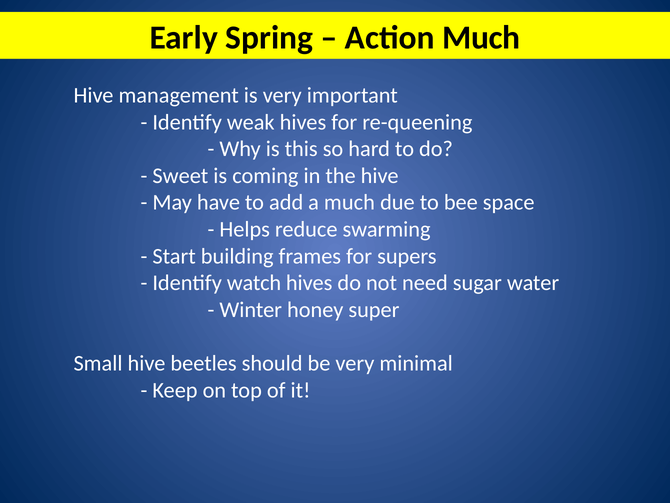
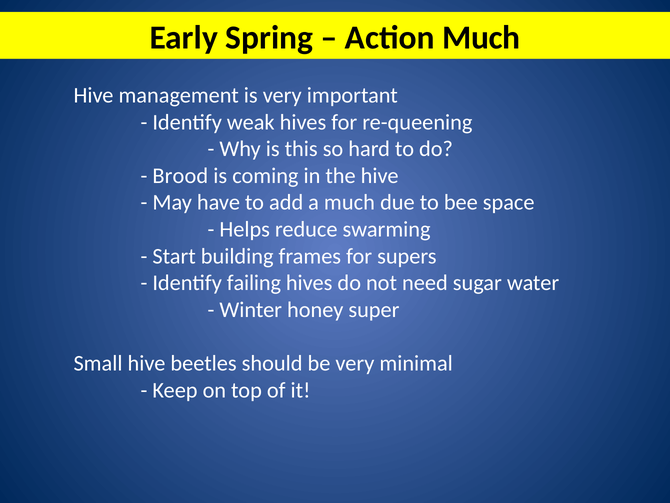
Sweet: Sweet -> Brood
watch: watch -> failing
